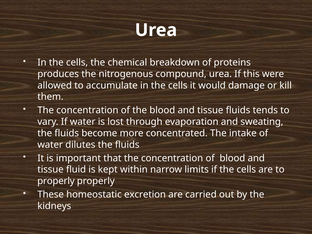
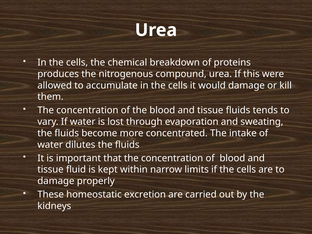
properly at (56, 181): properly -> damage
